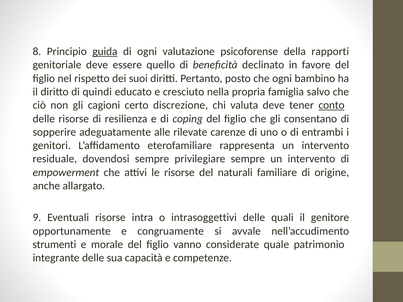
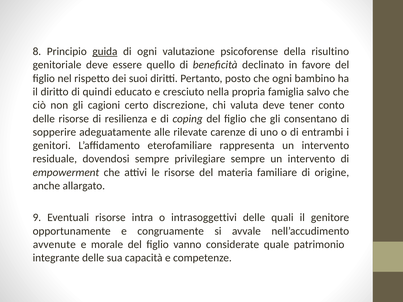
rapporti: rapporti -> risultino
conto underline: present -> none
naturali: naturali -> materia
strumenti: strumenti -> avvenute
